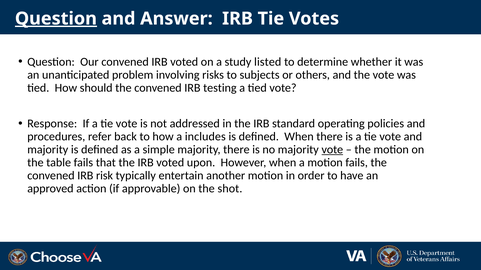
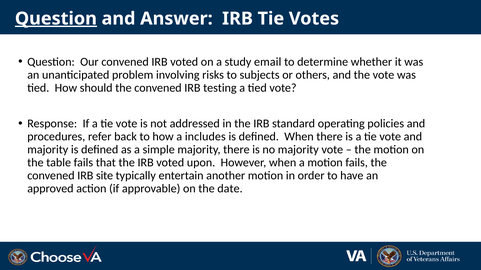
listed: listed -> email
vote at (332, 150) underline: present -> none
risk: risk -> site
shot: shot -> date
